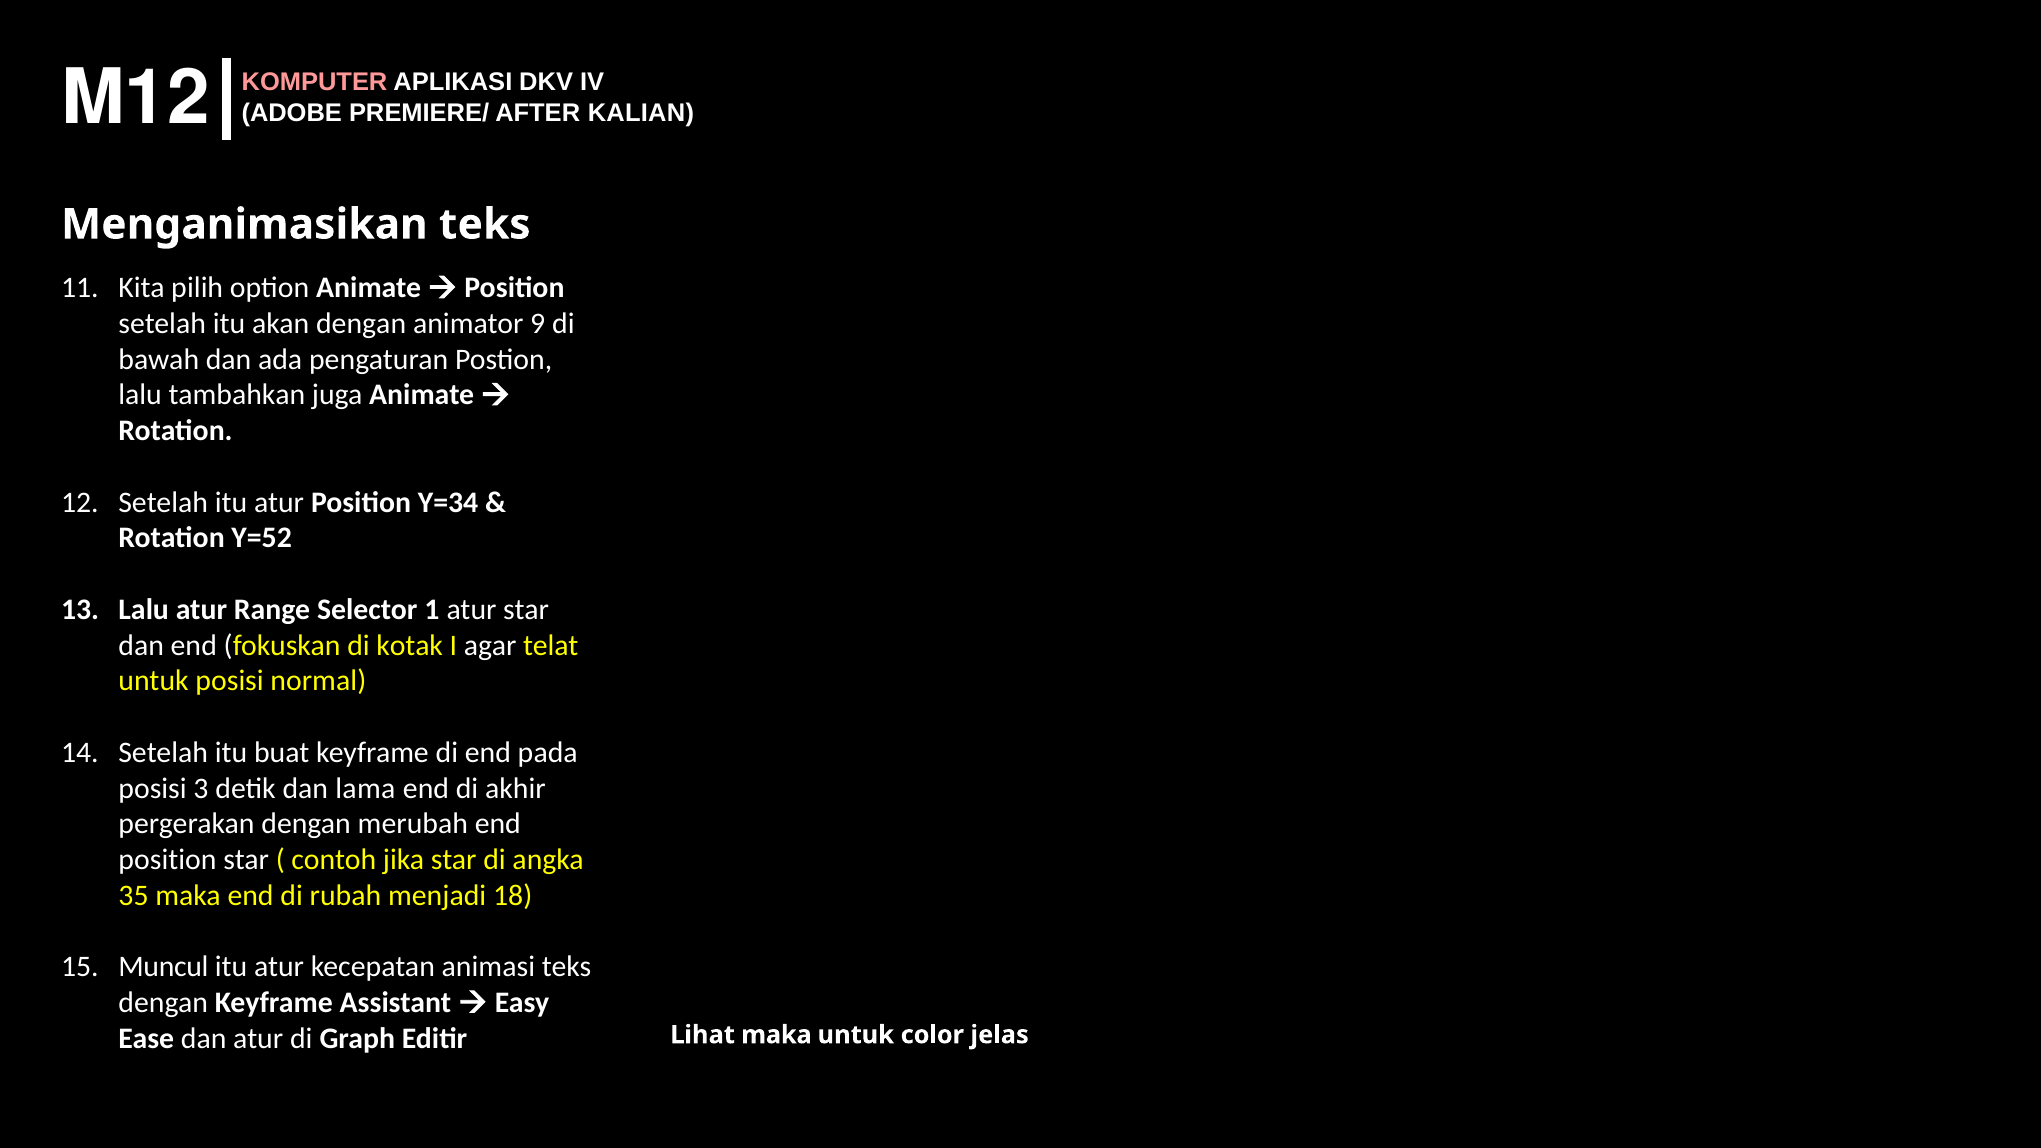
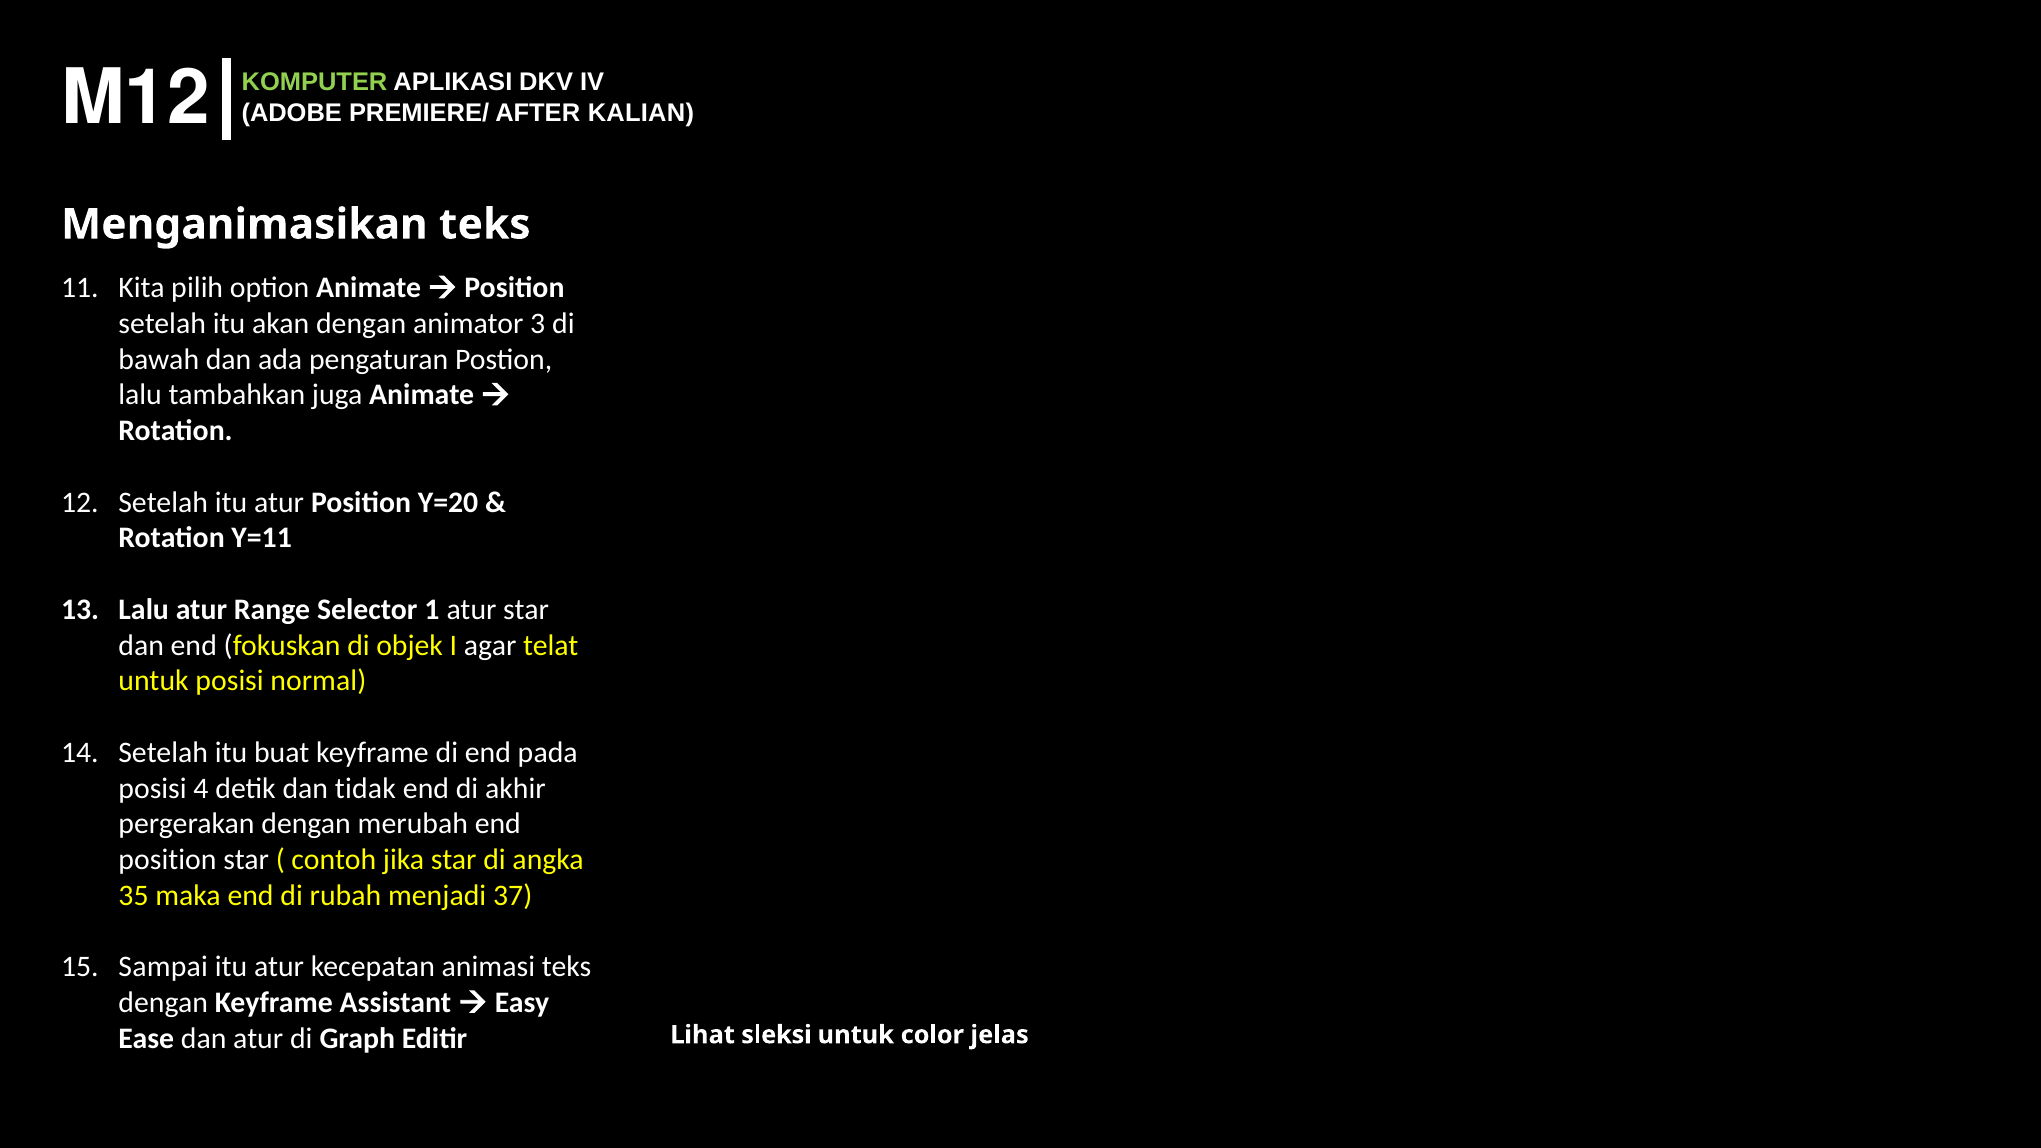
KOMPUTER colour: pink -> light green
9: 9 -> 3
Y=34: Y=34 -> Y=20
Y=52: Y=52 -> Y=11
kotak: kotak -> objek
3: 3 -> 4
lama: lama -> tidak
18: 18 -> 37
Muncul: Muncul -> Sampai
Lihat maka: maka -> sleksi
